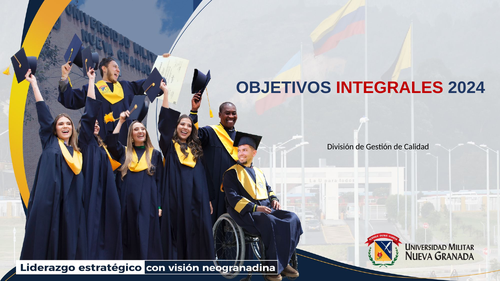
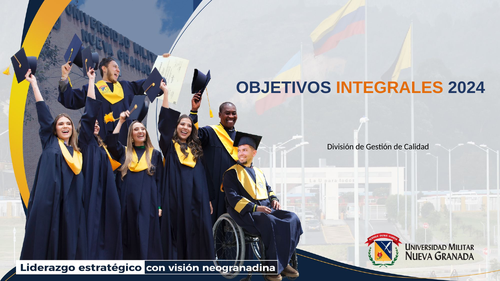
INTEGRALES colour: red -> orange
